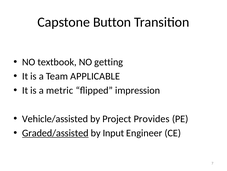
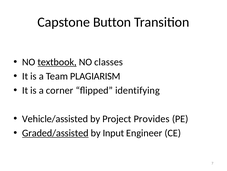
textbook underline: none -> present
getting: getting -> classes
APPLICABLE: APPLICABLE -> PLAGIARISM
metric: metric -> corner
impression: impression -> identifying
